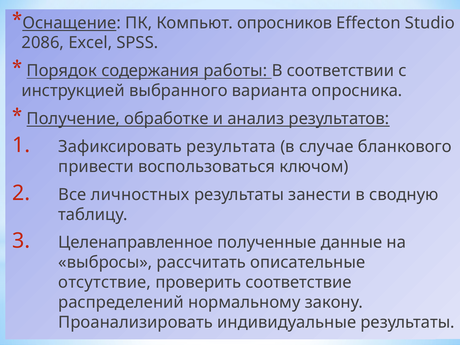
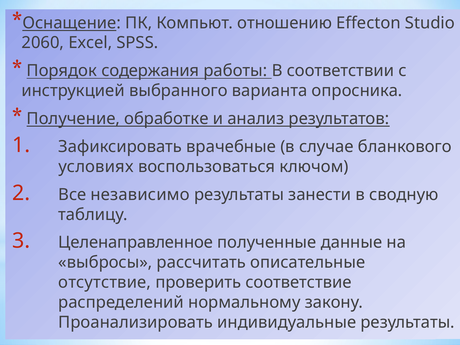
опросников: опросников -> отношению
2086: 2086 -> 2060
результата: результата -> врачебные
привести: привести -> условиях
личностных: личностных -> независимо
